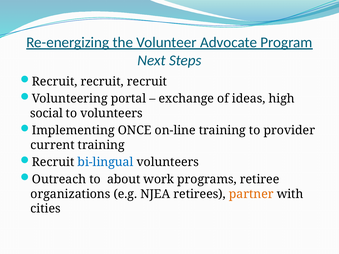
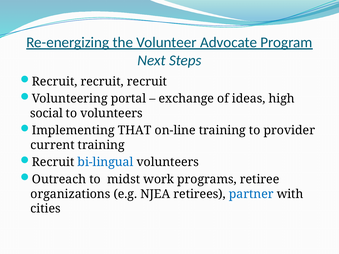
ONCE: ONCE -> THAT
about: about -> midst
partner colour: orange -> blue
